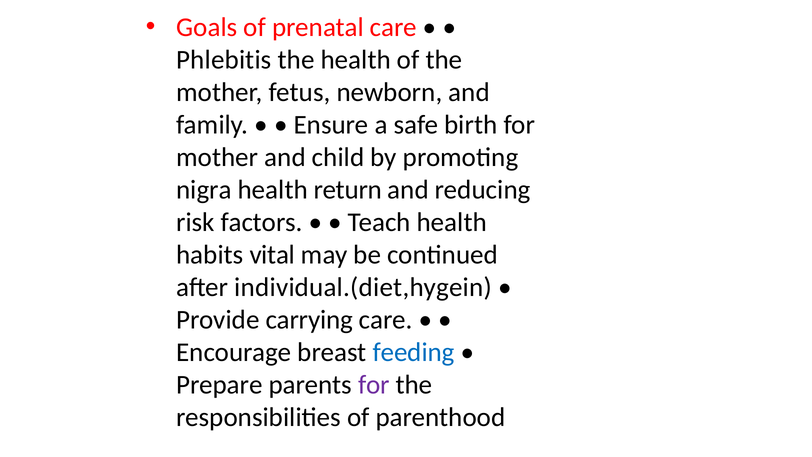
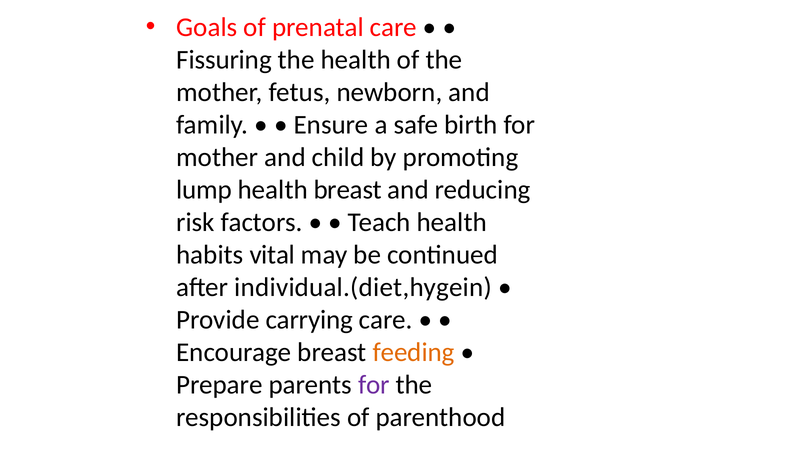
Phlebitis: Phlebitis -> Fissuring
nigra: nigra -> lump
health return: return -> breast
feeding colour: blue -> orange
